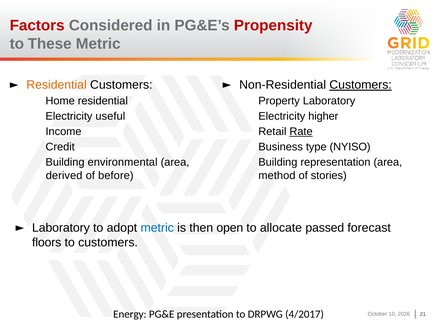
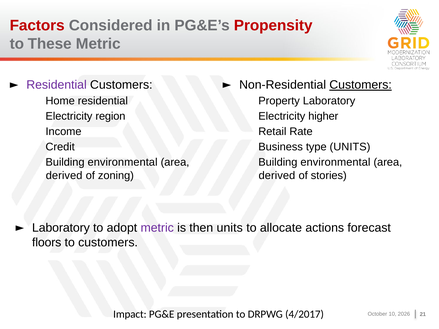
Residential at (57, 85) colour: orange -> purple
useful: useful -> region
Rate underline: present -> none
type NYISO: NYISO -> UNITS
representation at (335, 162): representation -> environmental
before: before -> zoning
method at (277, 176): method -> derived
metric at (157, 228) colour: blue -> purple
then open: open -> units
passed: passed -> actions
Energy: Energy -> Impact
